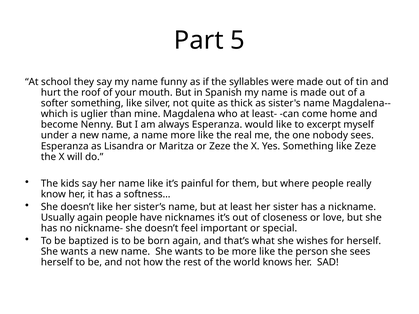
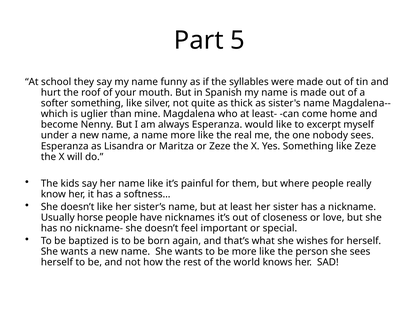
Usually again: again -> horse
